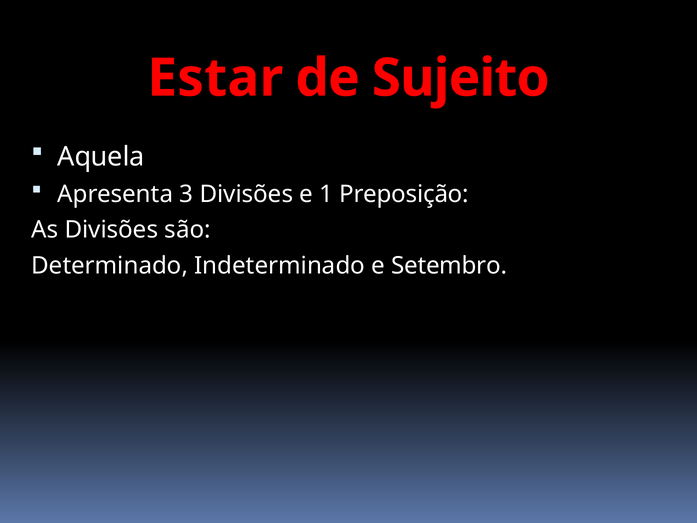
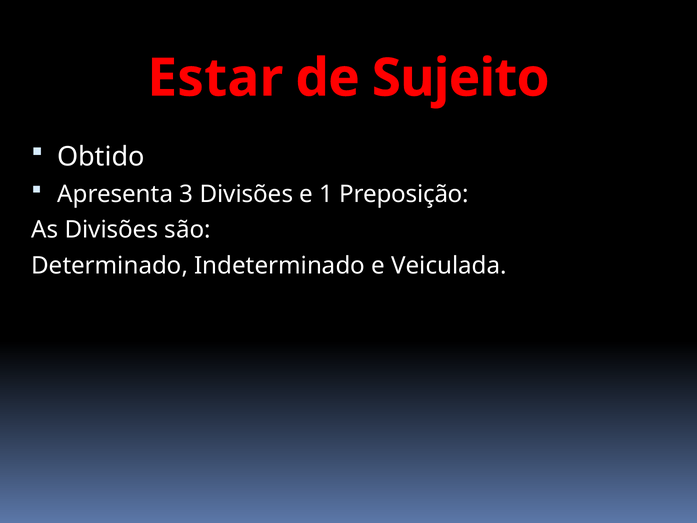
Aquela: Aquela -> Obtido
Setembro: Setembro -> Veiculada
